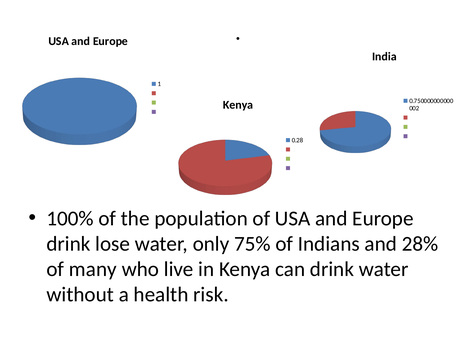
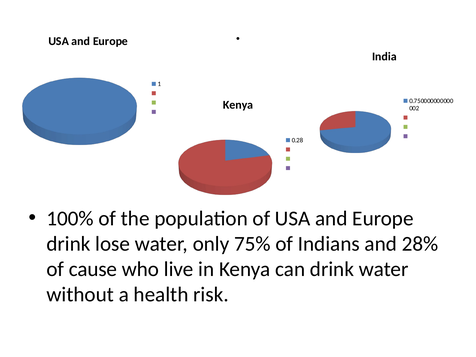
many: many -> cause
